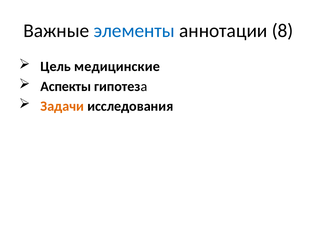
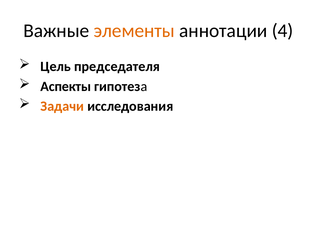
элементы colour: blue -> orange
8: 8 -> 4
медицинские: медицинские -> председателя
